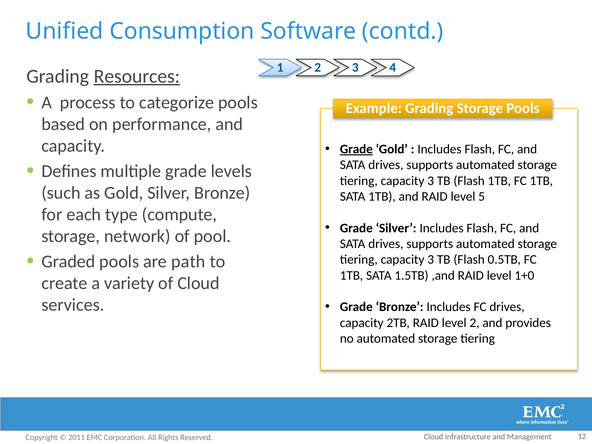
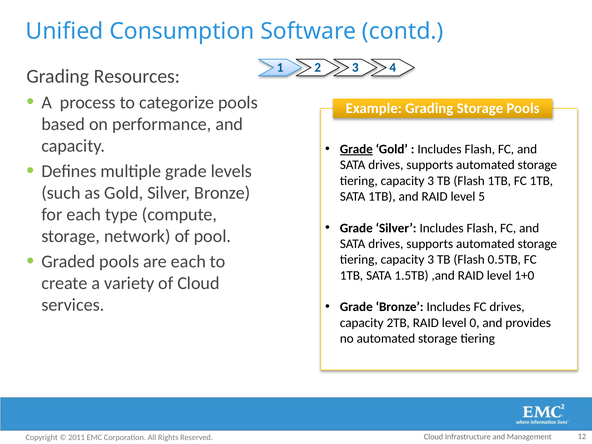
Resources underline: present -> none
are path: path -> each
level 2: 2 -> 0
